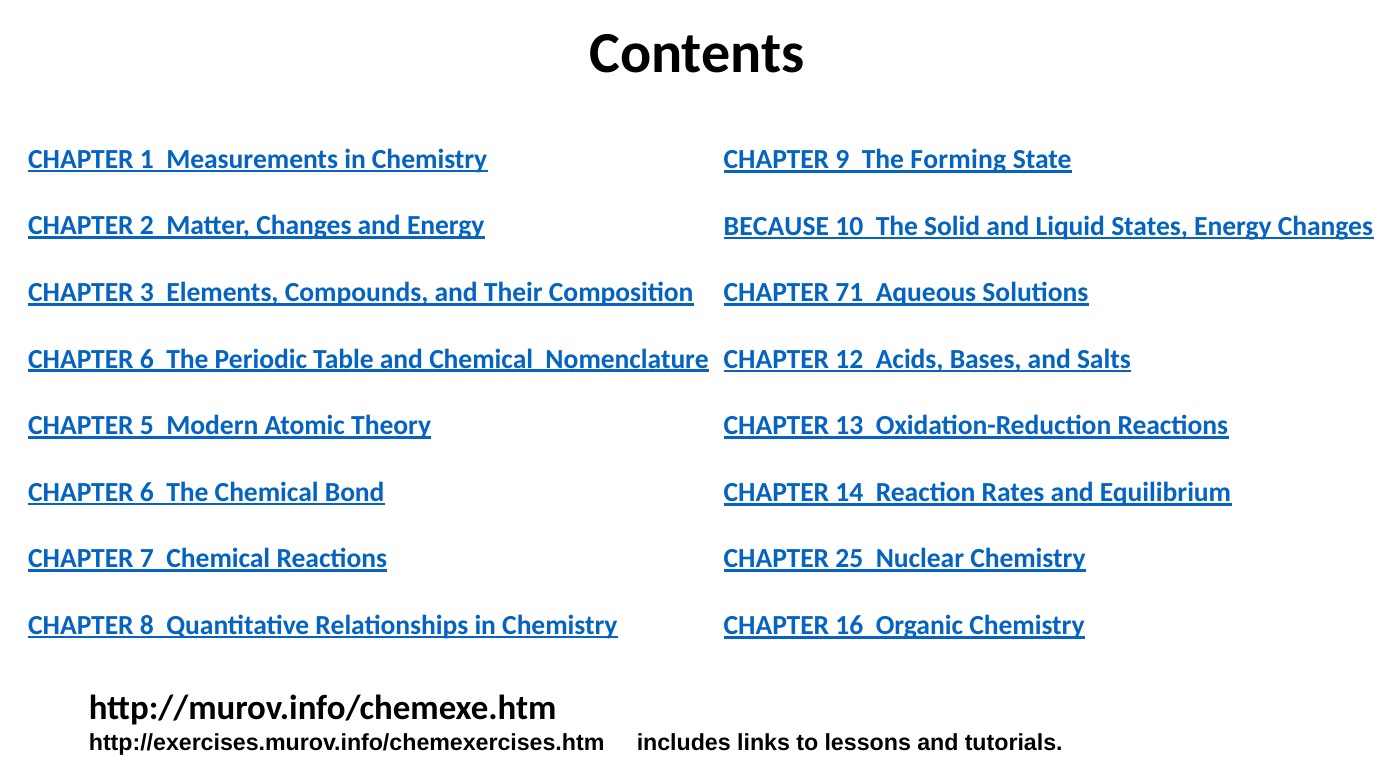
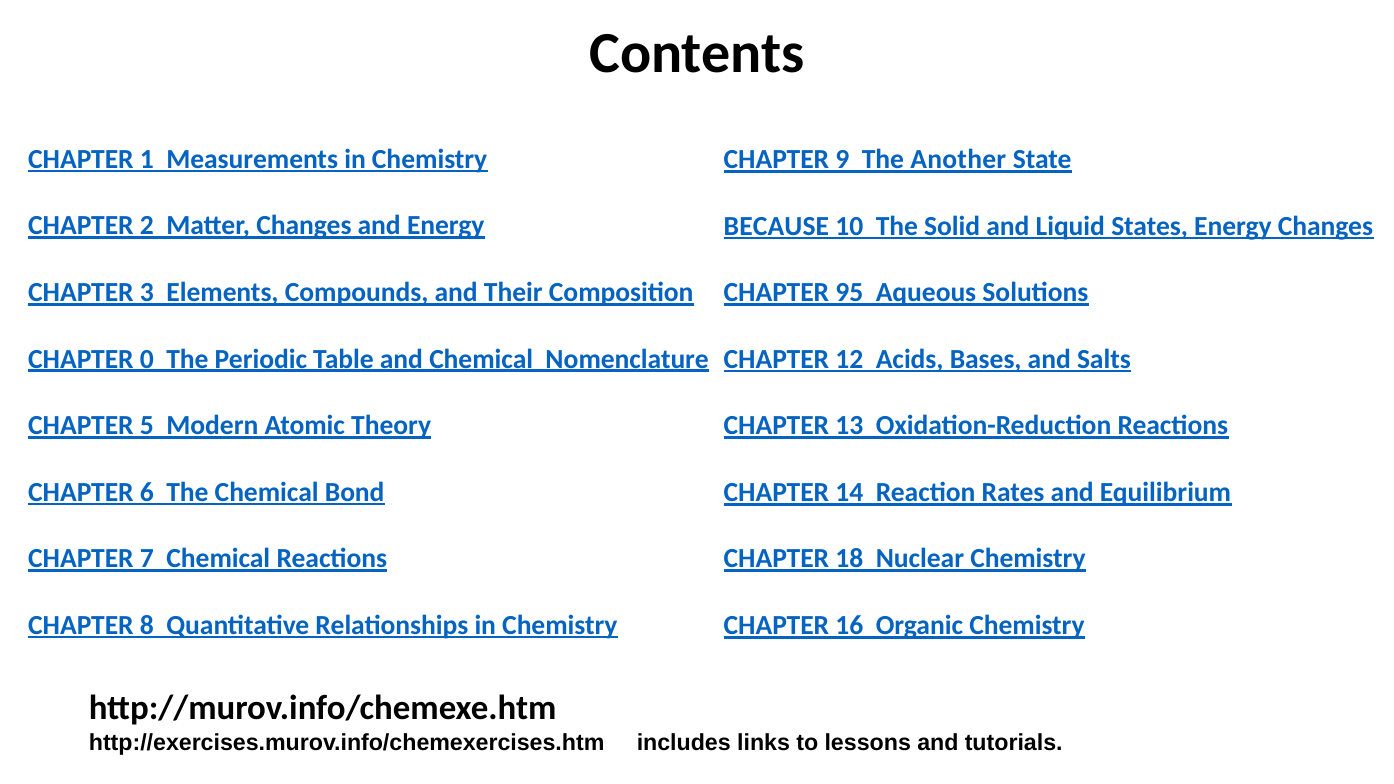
Forming: Forming -> Another
71: 71 -> 95
6 at (147, 359): 6 -> 0
25: 25 -> 18
